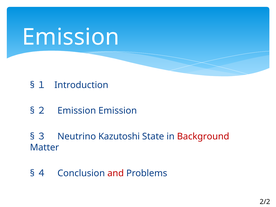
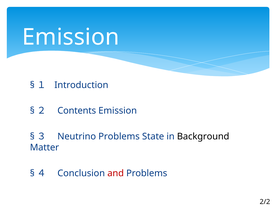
Emission at (77, 111): Emission -> Contents
Neutrino Kazutoshi: Kazutoshi -> Problems
Background colour: red -> black
